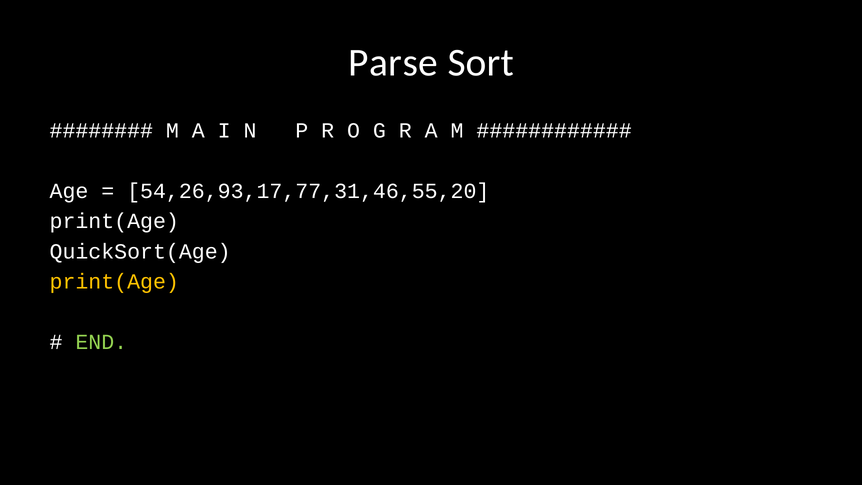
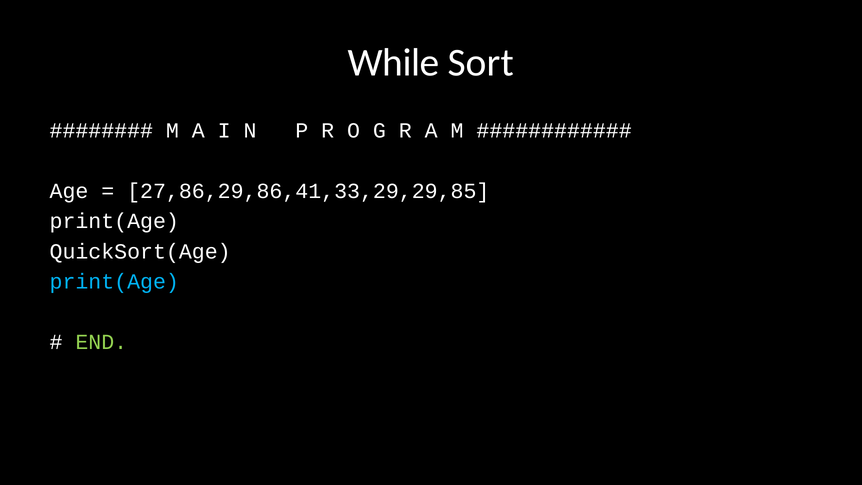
Parse: Parse -> While
54,26,93,17,77,31,46,55,20: 54,26,93,17,77,31,46,55,20 -> 27,86,29,86,41,33,29,29,85
print(Age at (114, 282) colour: yellow -> light blue
